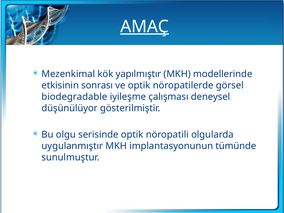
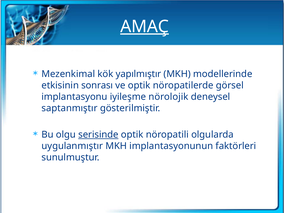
biodegradable: biodegradable -> implantasyonu
çalışması: çalışması -> nörolojik
düşünülüyor: düşünülüyor -> saptanmıştır
serisinde underline: none -> present
tümünde: tümünde -> faktörleri
